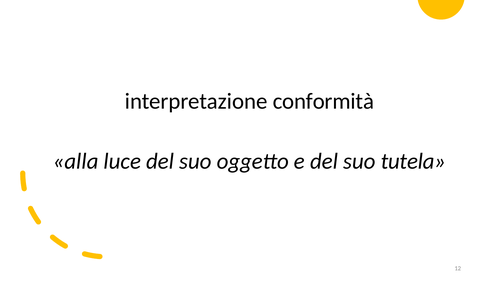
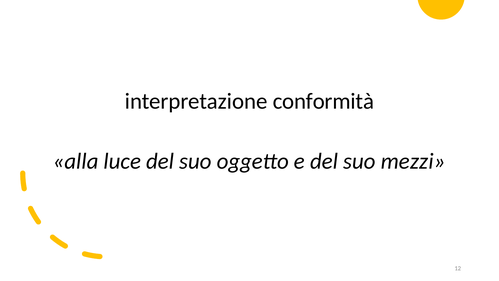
tutela: tutela -> mezzi
